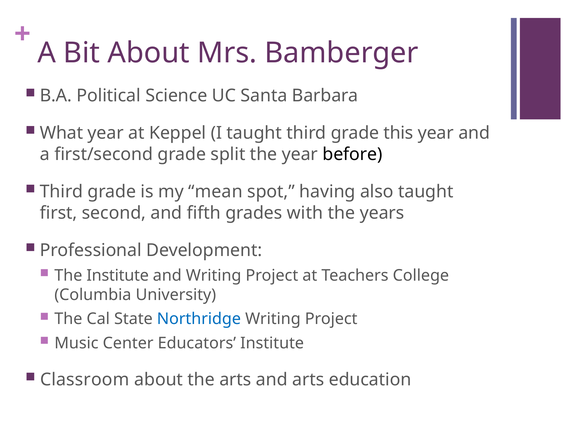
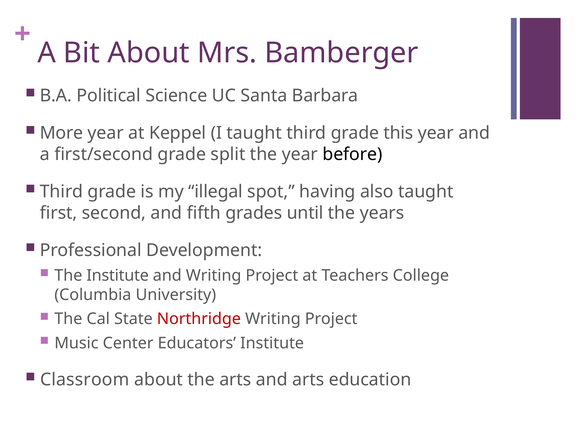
What: What -> More
mean: mean -> illegal
with: with -> until
Northridge colour: blue -> red
